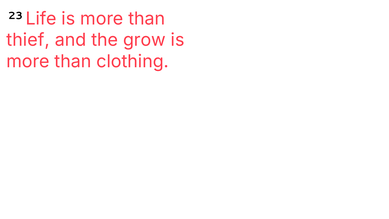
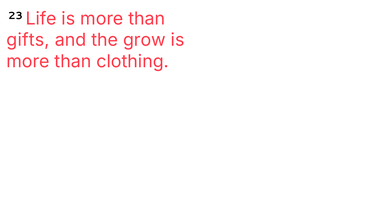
thief: thief -> gifts
